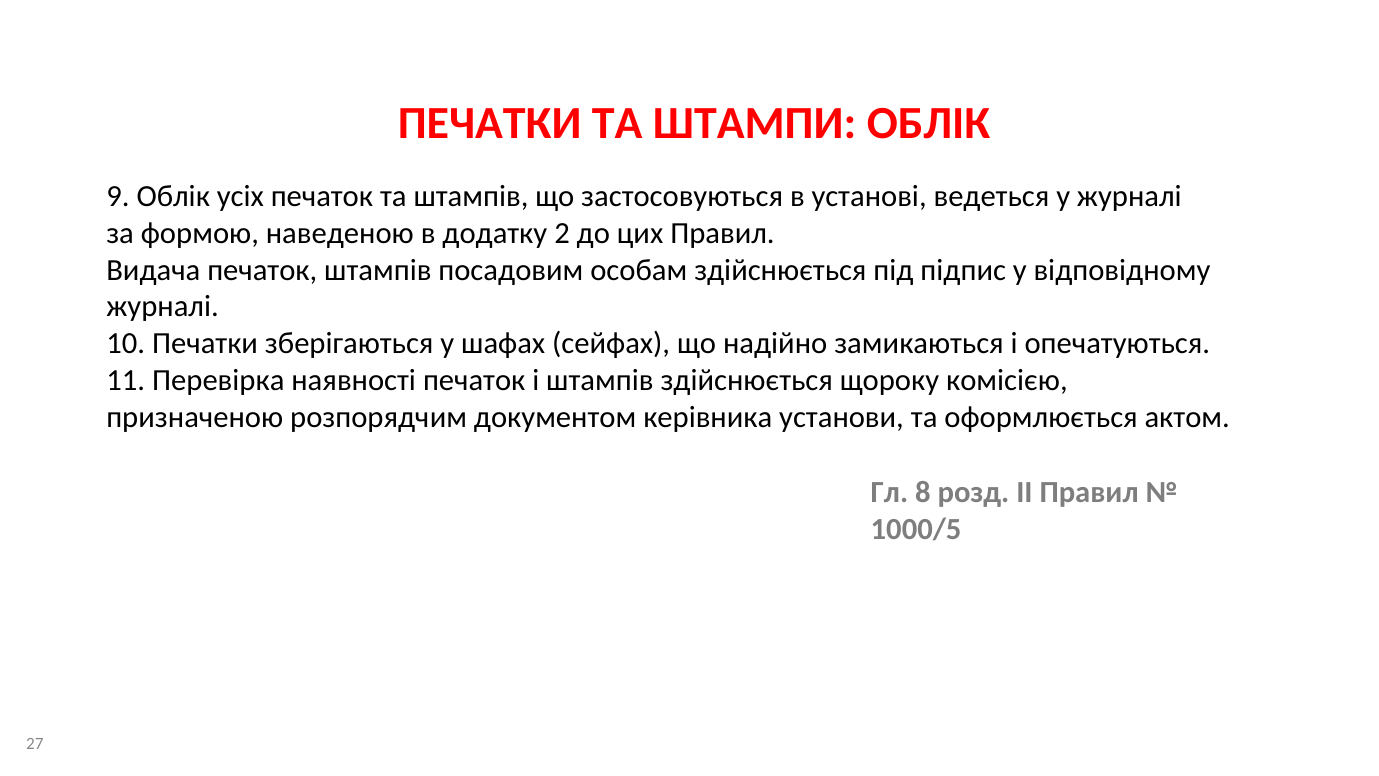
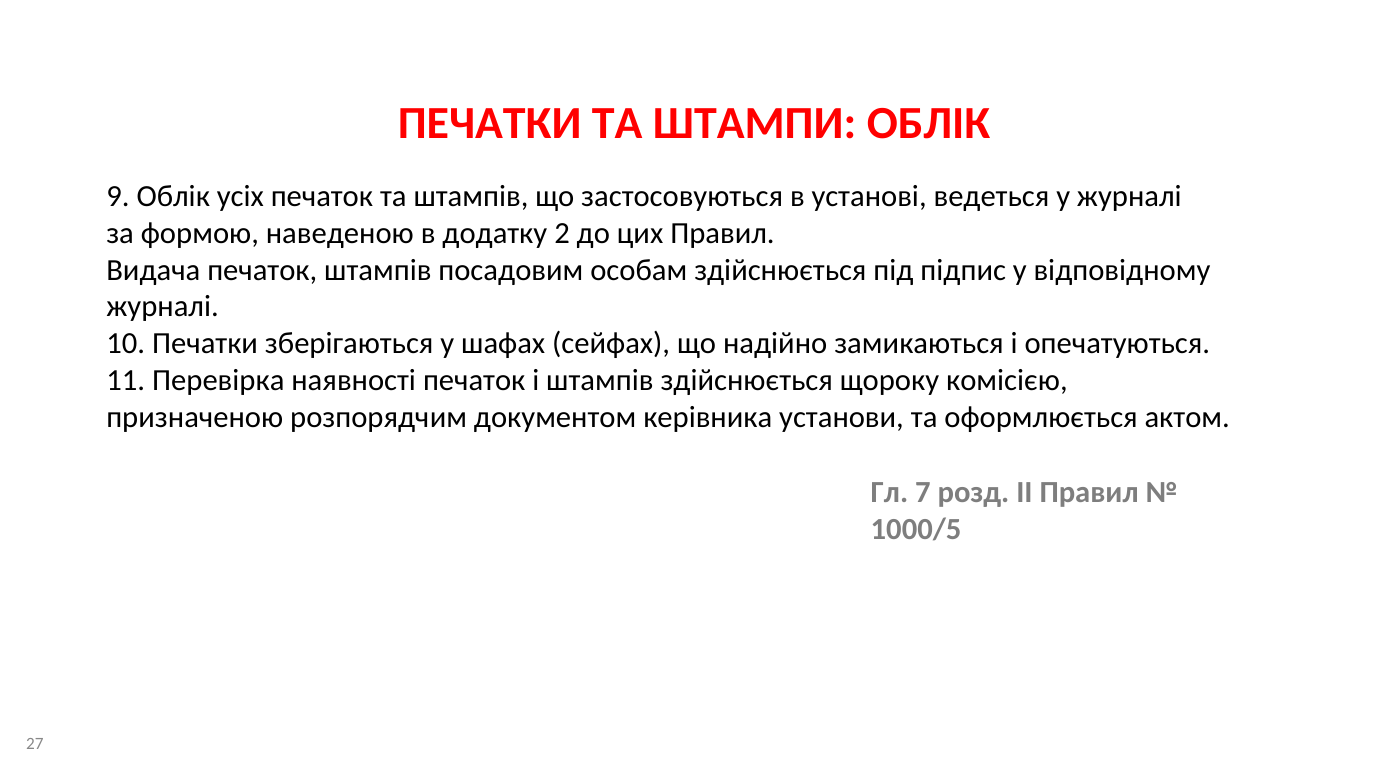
8: 8 -> 7
